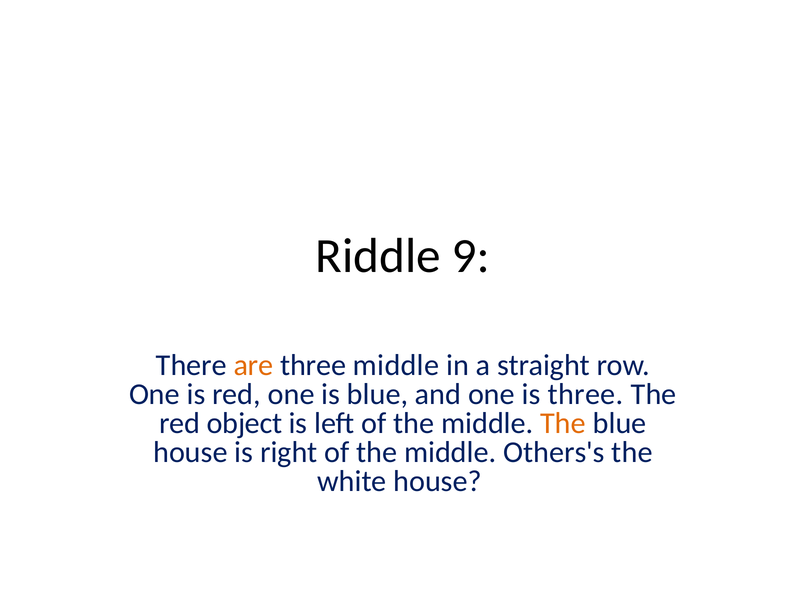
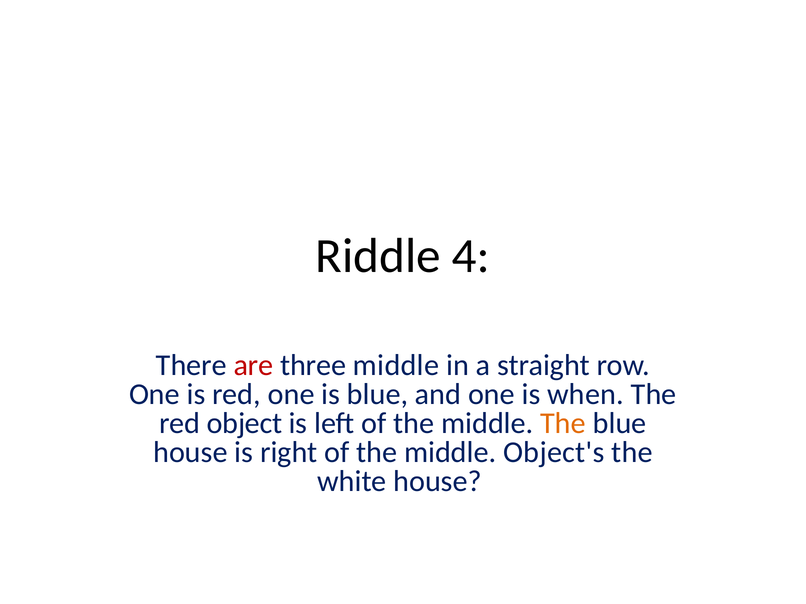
9: 9 -> 4
are colour: orange -> red
is three: three -> when
Others's: Others's -> Object's
